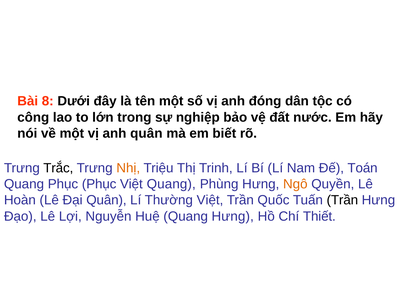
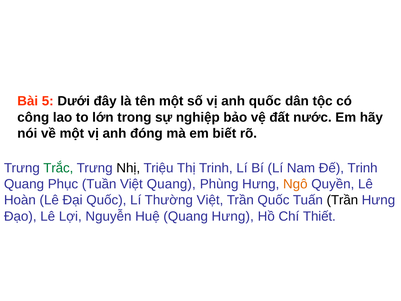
8: 8 -> 5
anh đóng: đóng -> quốc
anh quân: quân -> đóng
Trắc colour: black -> green
Nhị colour: orange -> black
Đế Toán: Toán -> Trinh
Phục Phục: Phục -> Tuần
Đại Quân: Quân -> Quốc
